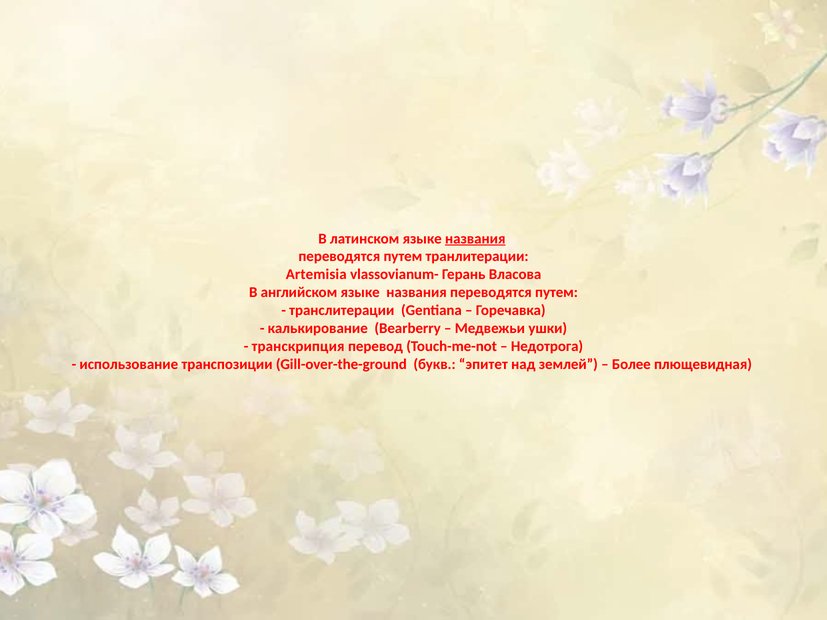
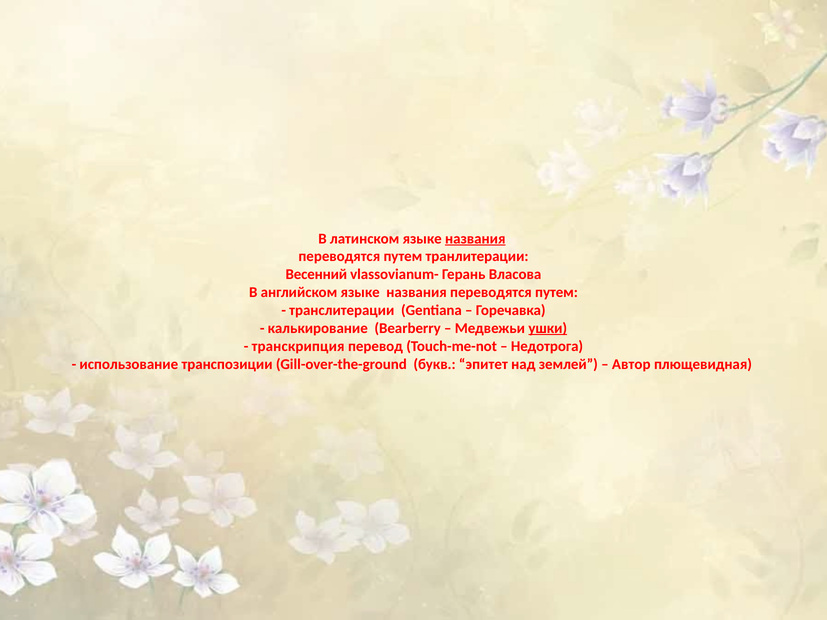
Artemisia: Artemisia -> Весенний
ушки underline: none -> present
Более: Более -> Автор
